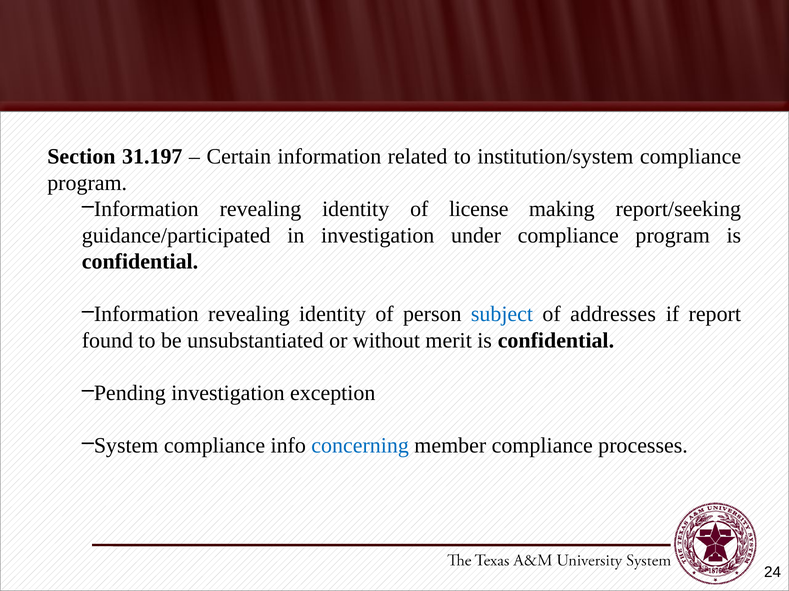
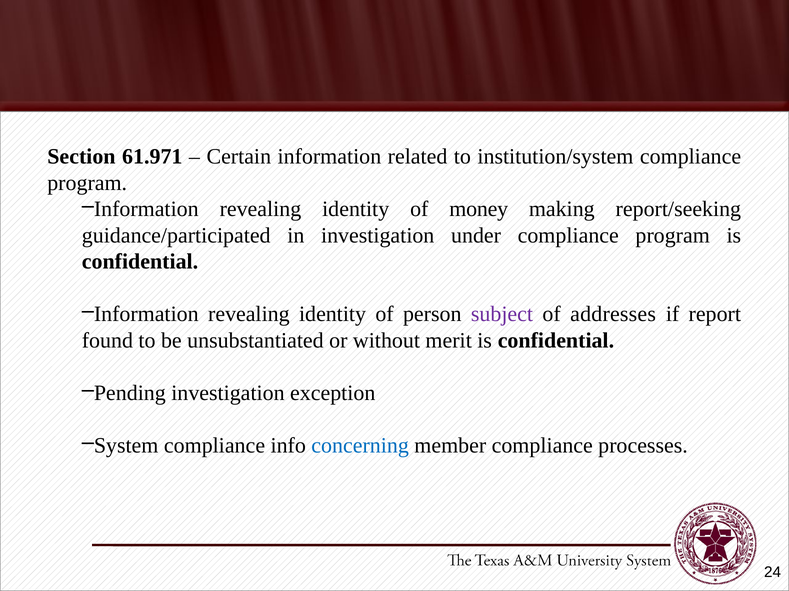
31.197: 31.197 -> 61.971
license: license -> money
subject colour: blue -> purple
